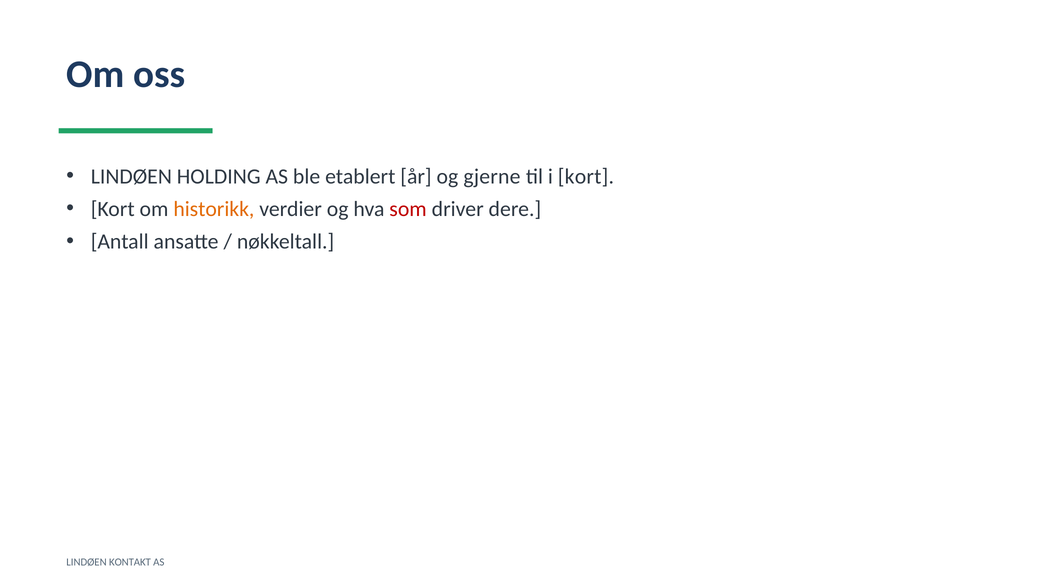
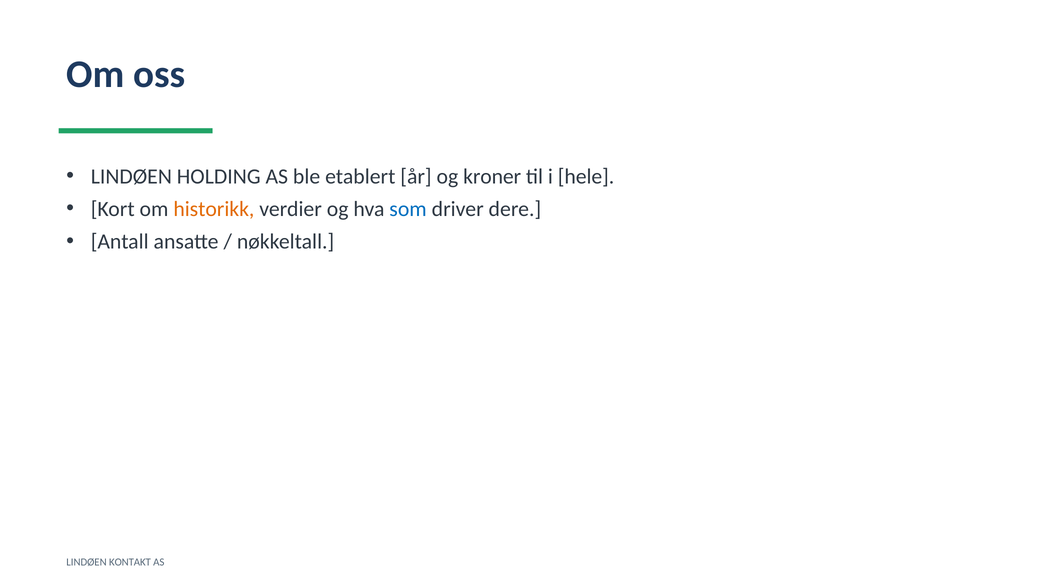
gjerne: gjerne -> kroner
i kort: kort -> hele
som colour: red -> blue
